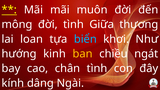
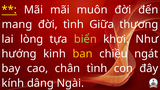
mông: mông -> mang
loan: loan -> lòng
biển colour: light blue -> light green
